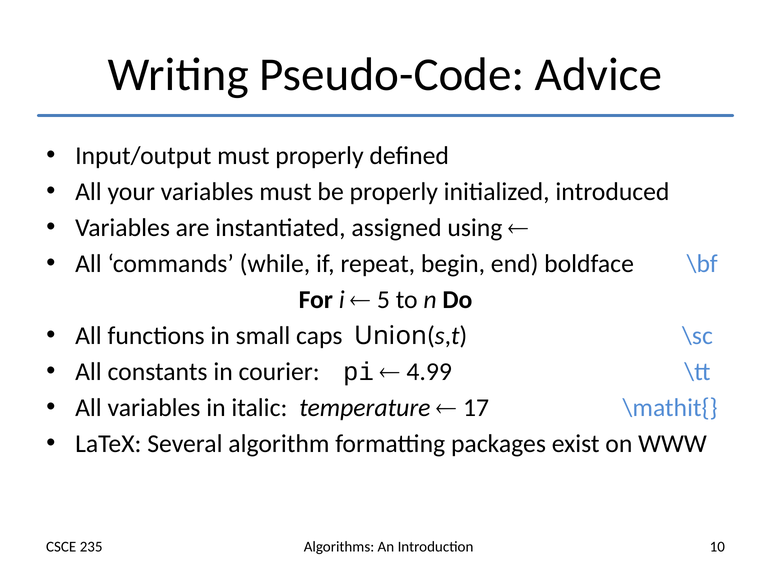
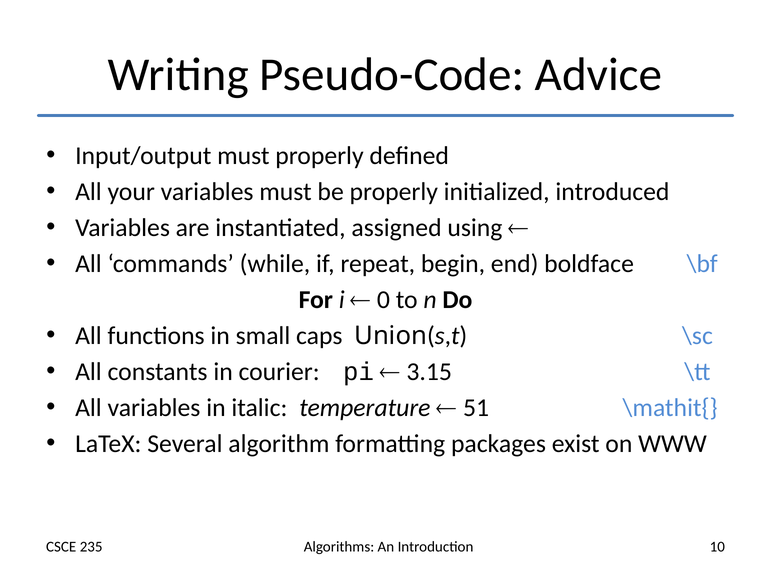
5: 5 -> 0
4.99: 4.99 -> 3.15
17: 17 -> 51
